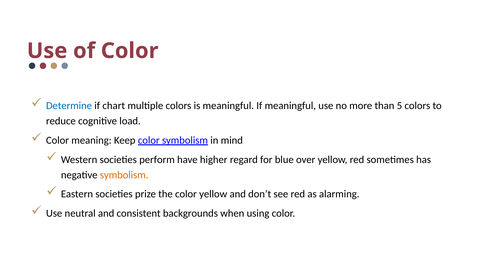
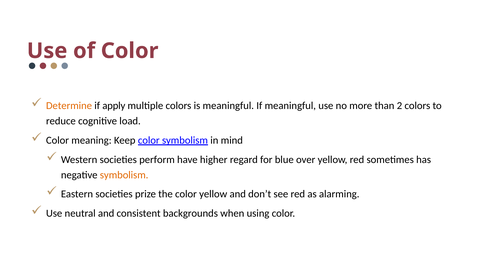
Determine colour: blue -> orange
chart: chart -> apply
5: 5 -> 2
